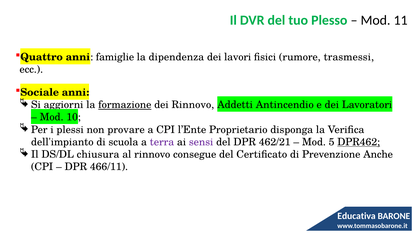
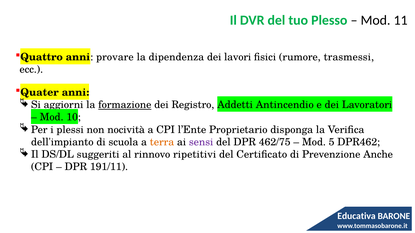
famiglie: famiglie -> provare
Sociale: Sociale -> Quater
dei Rinnovo: Rinnovo -> Registro
provare: provare -> nocività
terra colour: purple -> orange
462/21: 462/21 -> 462/75
DPR462 underline: present -> none
chiusura: chiusura -> suggeriti
consegue: consegue -> ripetitivi
466/11: 466/11 -> 191/11
